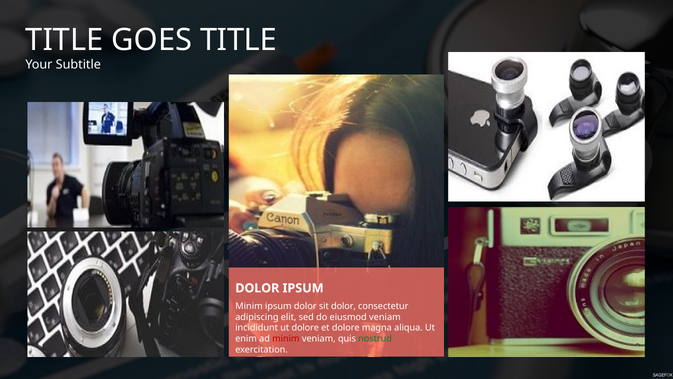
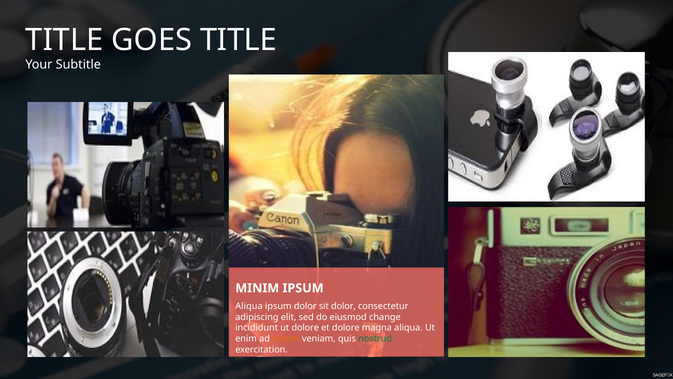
DOLOR at (257, 288): DOLOR -> MINIM
Minim at (249, 306): Minim -> Aliqua
eiusmod veniam: veniam -> change
minim at (286, 339) colour: red -> orange
